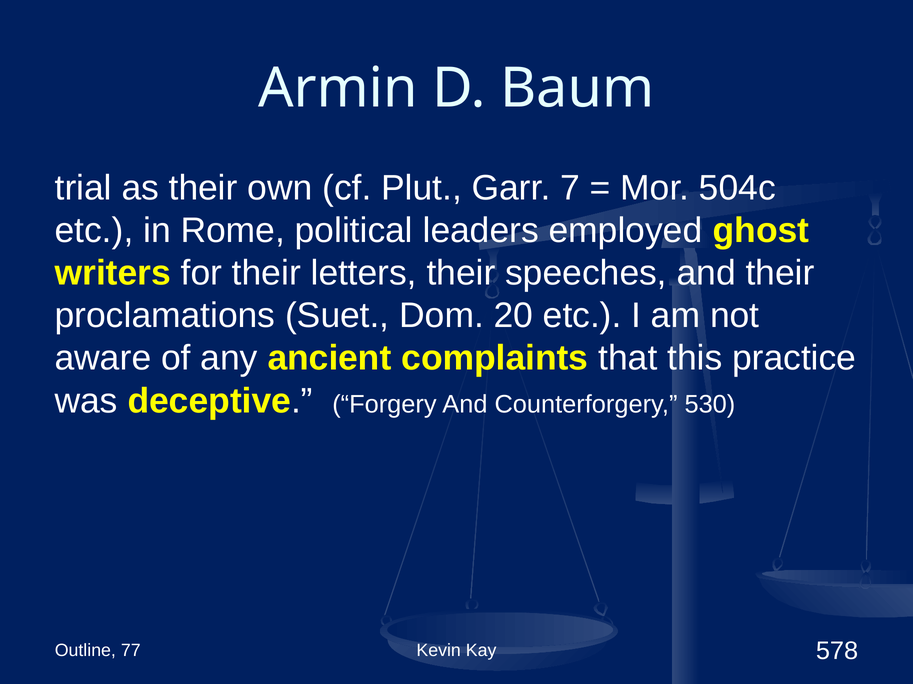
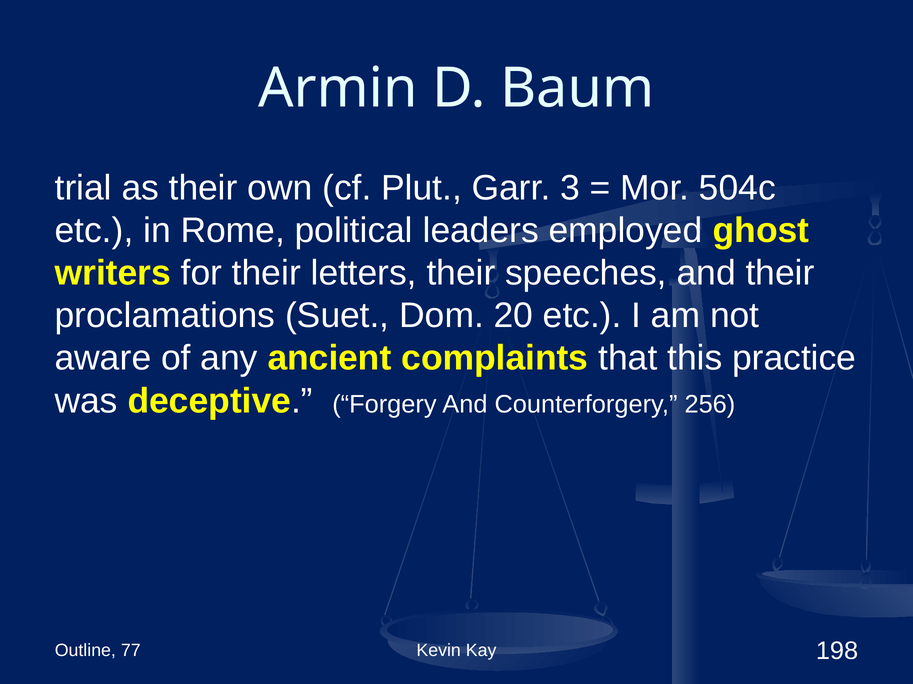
7: 7 -> 3
530: 530 -> 256
578: 578 -> 198
